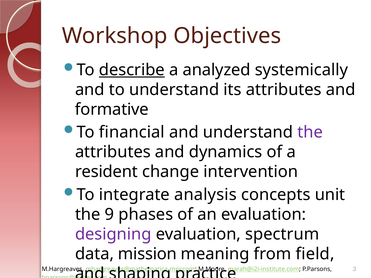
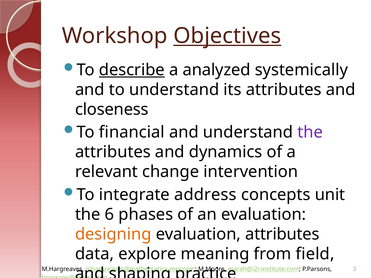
Objectives underline: none -> present
formative: formative -> closeness
resident: resident -> relevant
analysis: analysis -> address
9: 9 -> 6
designing colour: purple -> orange
evaluation spectrum: spectrum -> attributes
mission: mission -> explore
